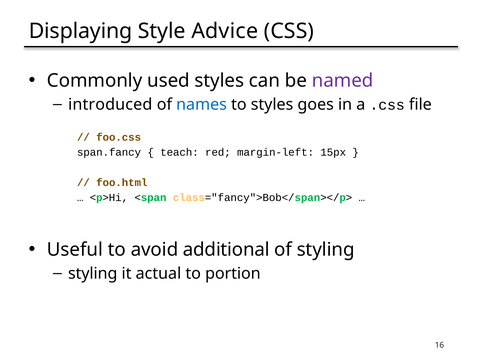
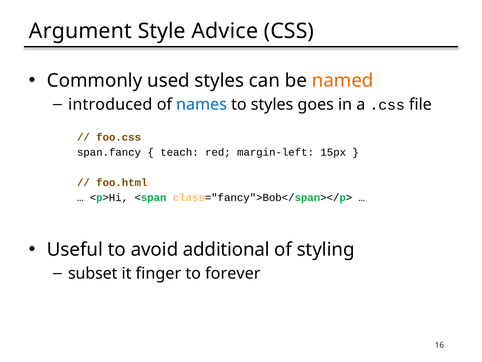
Displaying: Displaying -> Argument
named colour: purple -> orange
styling at (93, 273): styling -> subset
actual: actual -> finger
portion: portion -> forever
